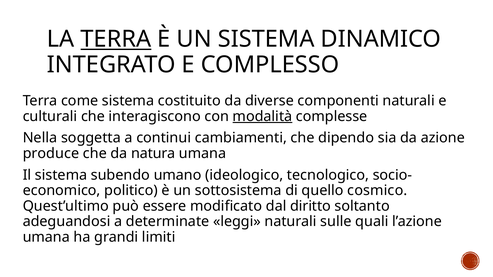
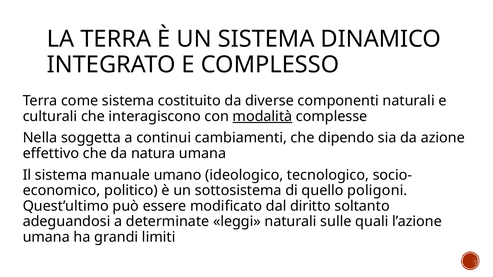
TERRA at (116, 39) underline: present -> none
produce: produce -> effettivo
subendo: subendo -> manuale
cosmico: cosmico -> poligoni
